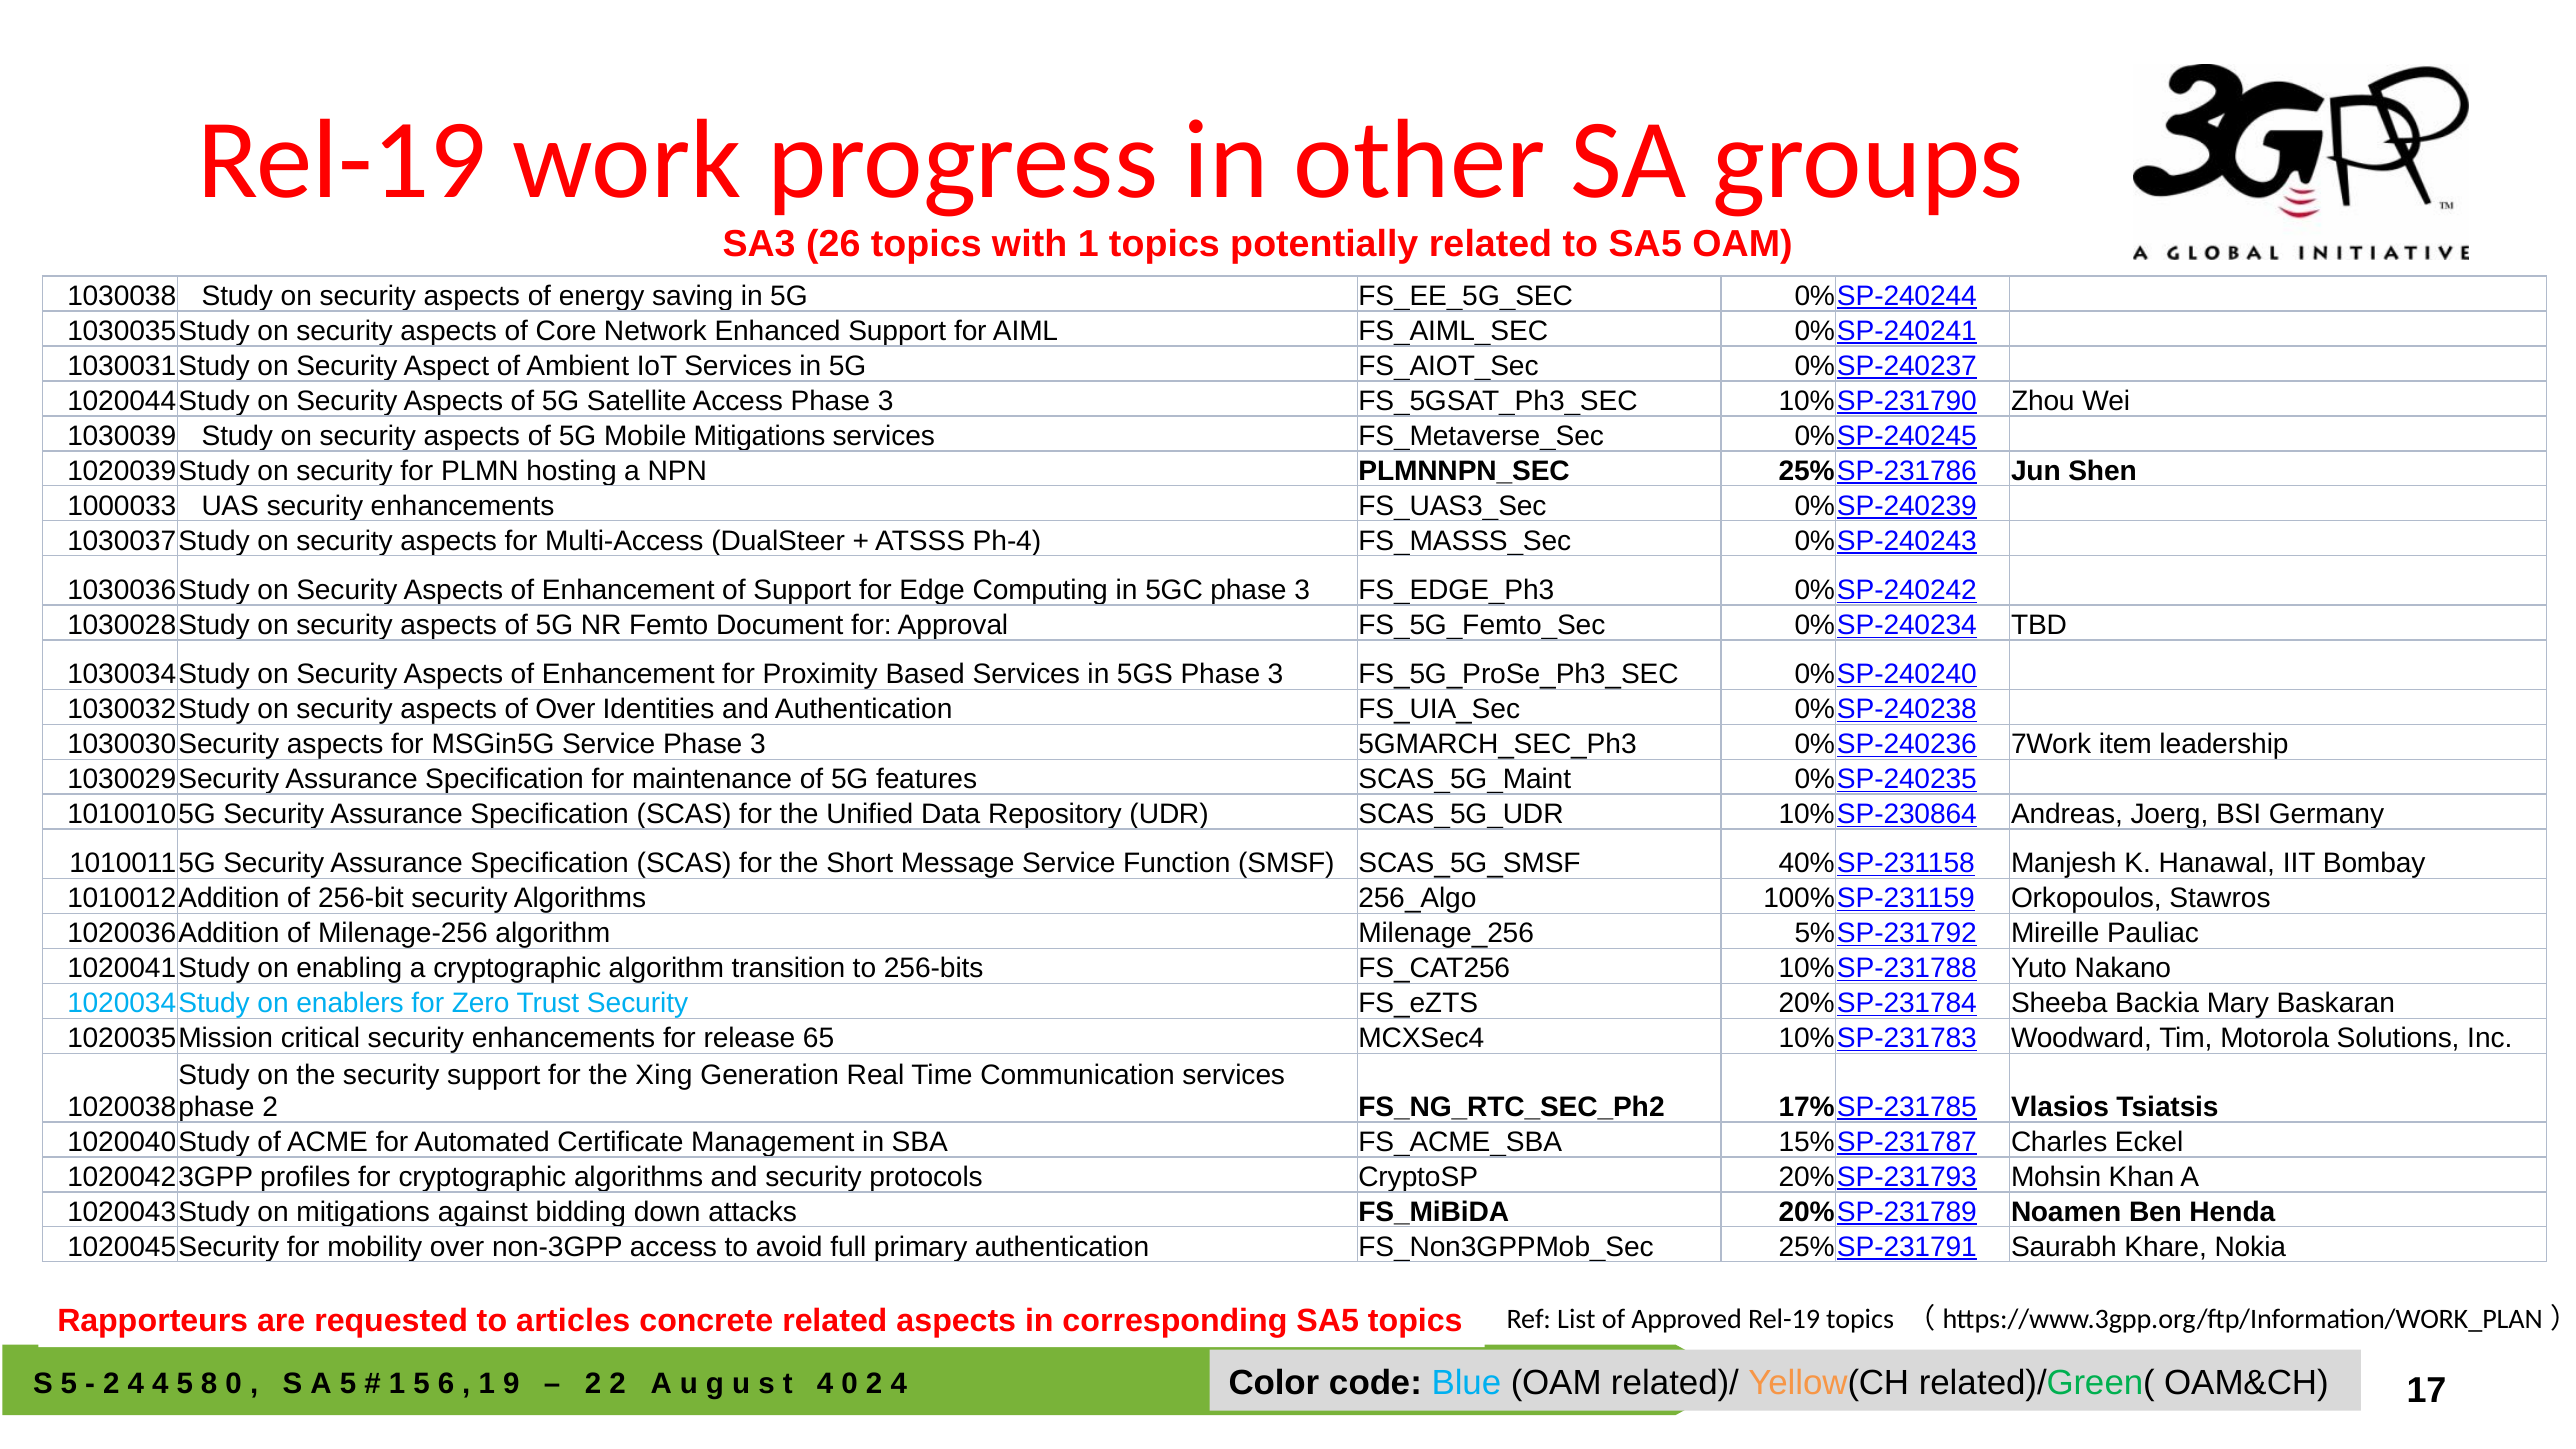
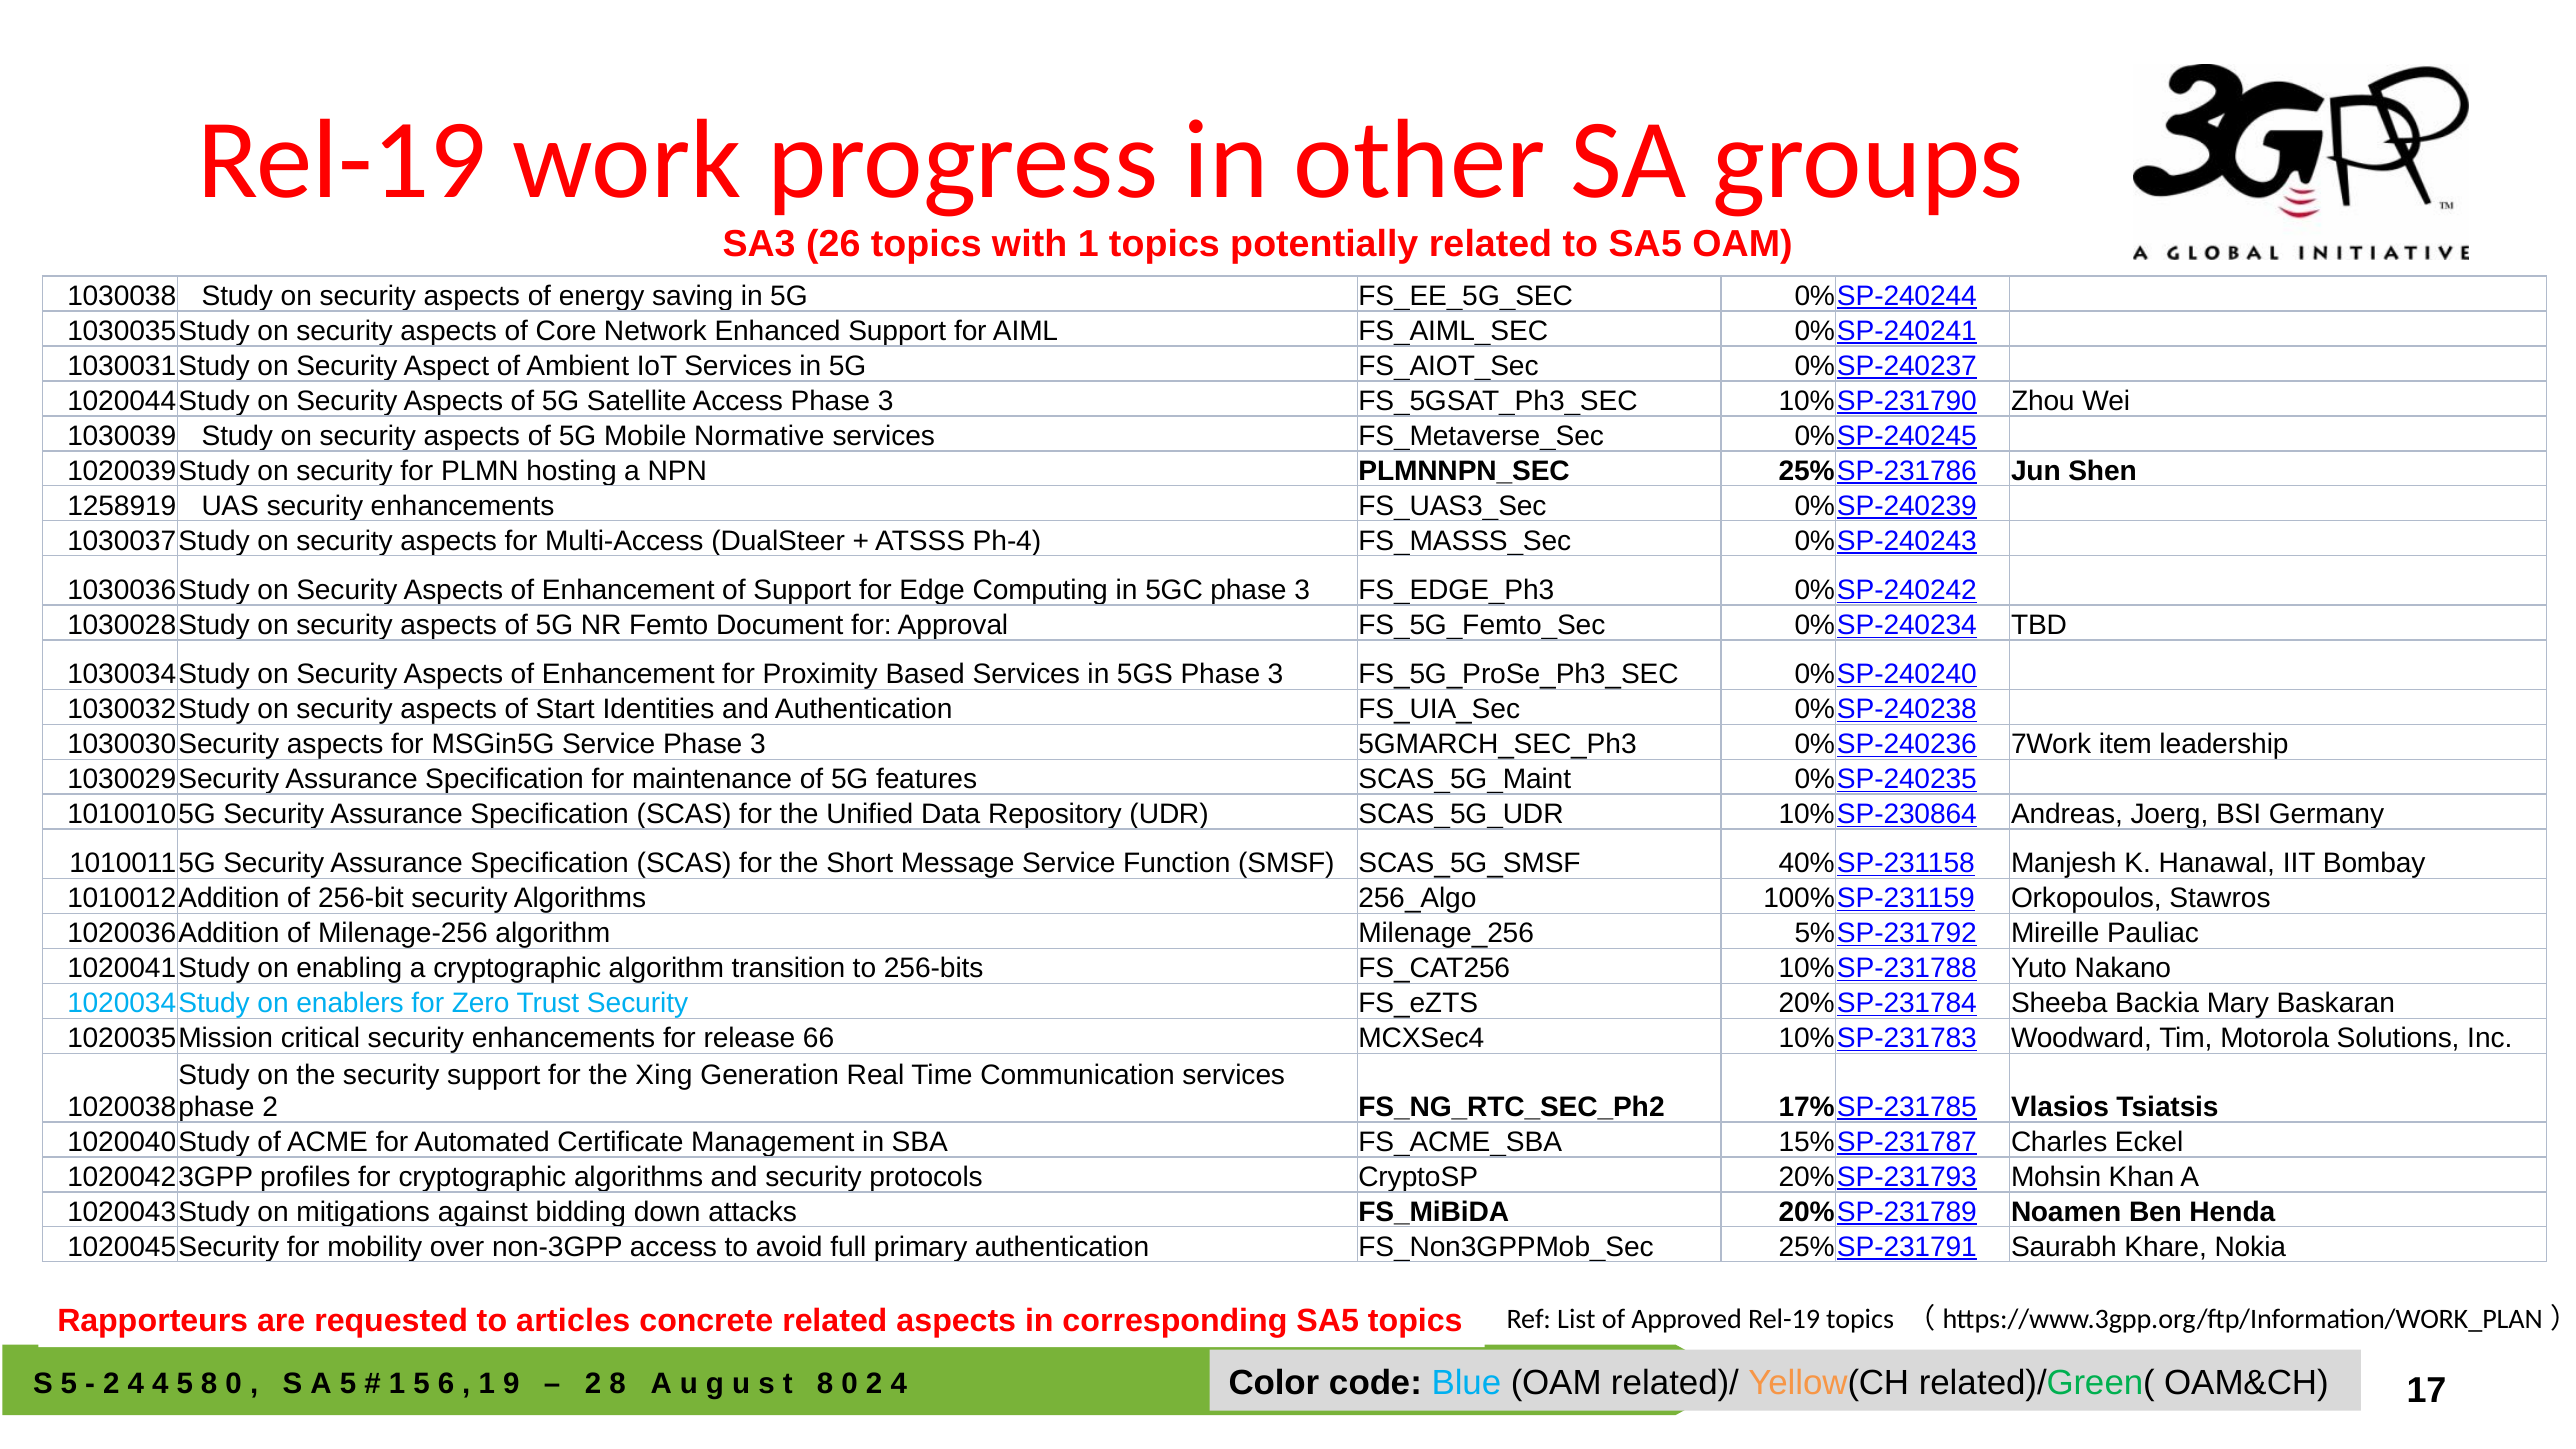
Mobile Mitigations: Mitigations -> Normative
1000033: 1000033 -> 1258919
of Over: Over -> Start
65: 65 -> 66
2 2: 2 -> 8
4 at (825, 1384): 4 -> 8
